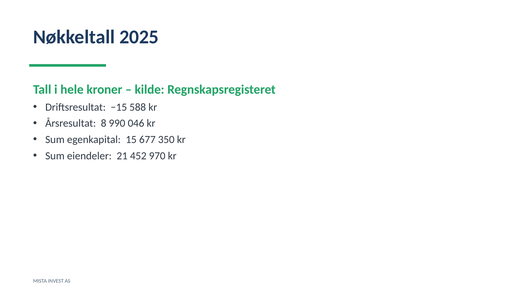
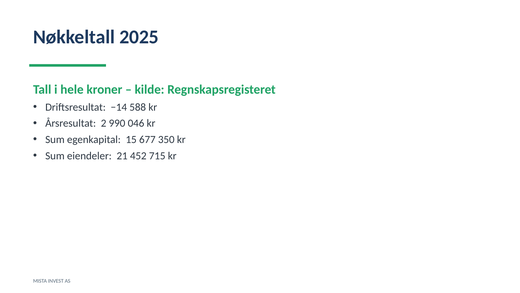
−15: −15 -> −14
8: 8 -> 2
970: 970 -> 715
